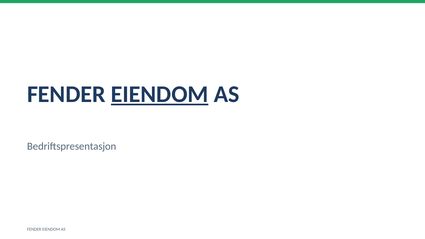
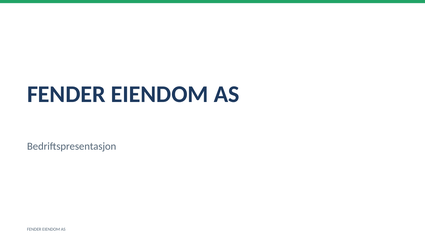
EIENDOM at (160, 94) underline: present -> none
